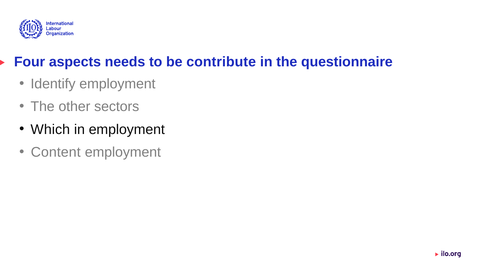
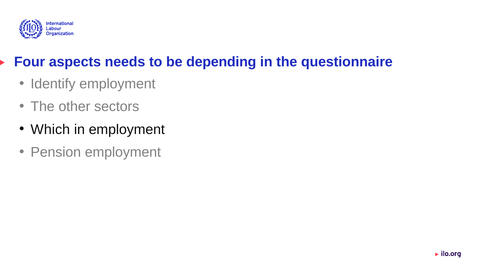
contribute: contribute -> depending
Content: Content -> Pension
